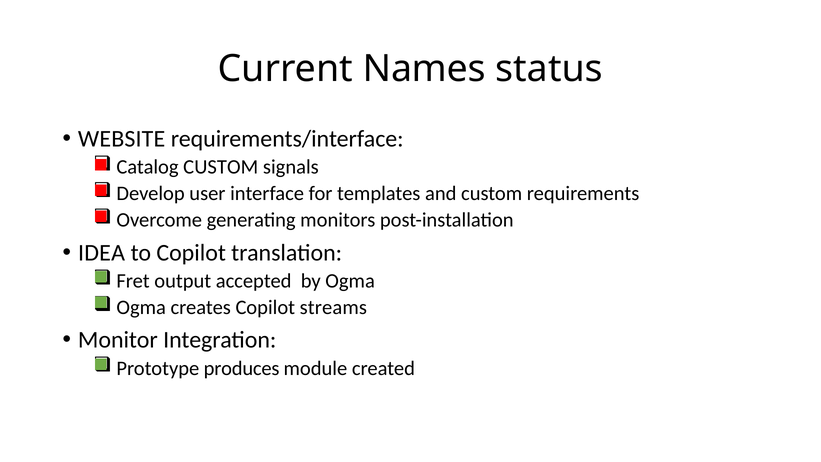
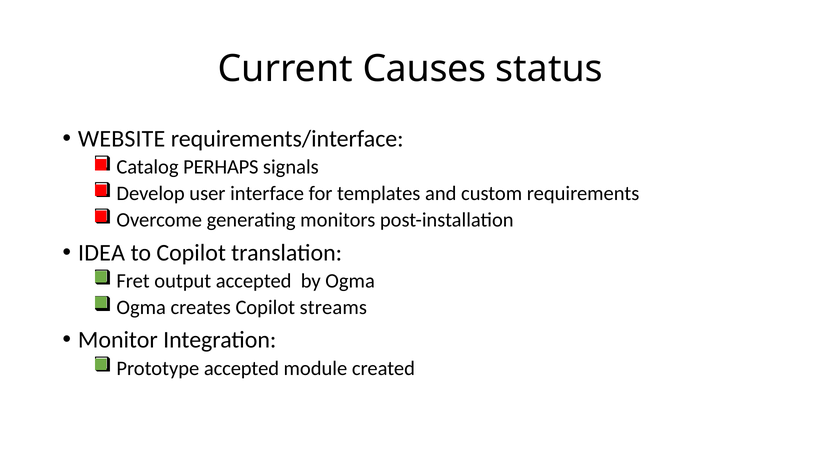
Names: Names -> Causes
Catalog CUSTOM: CUSTOM -> PERHAPS
Prototype produces: produces -> accepted
